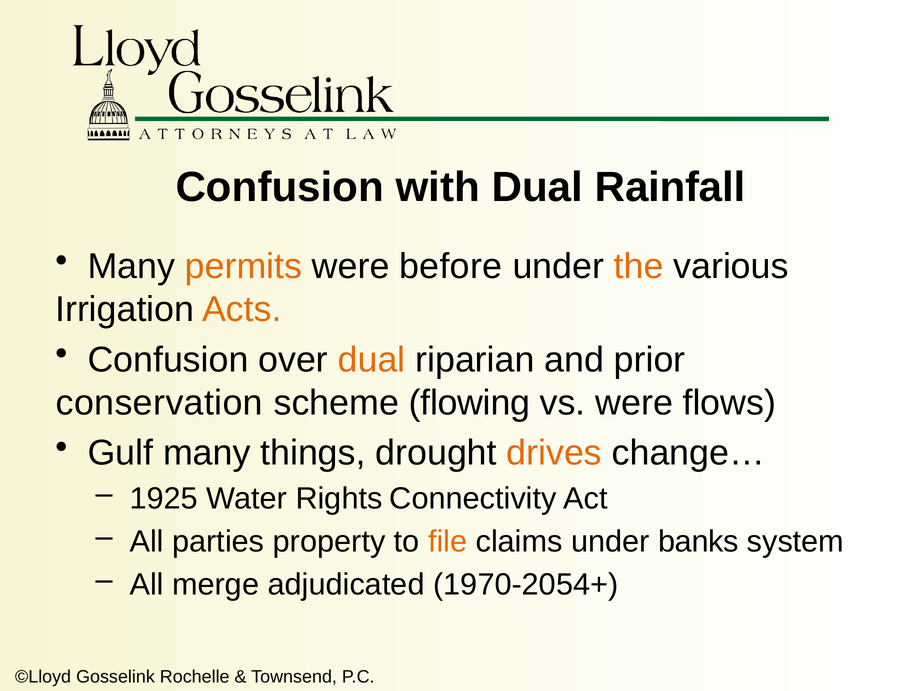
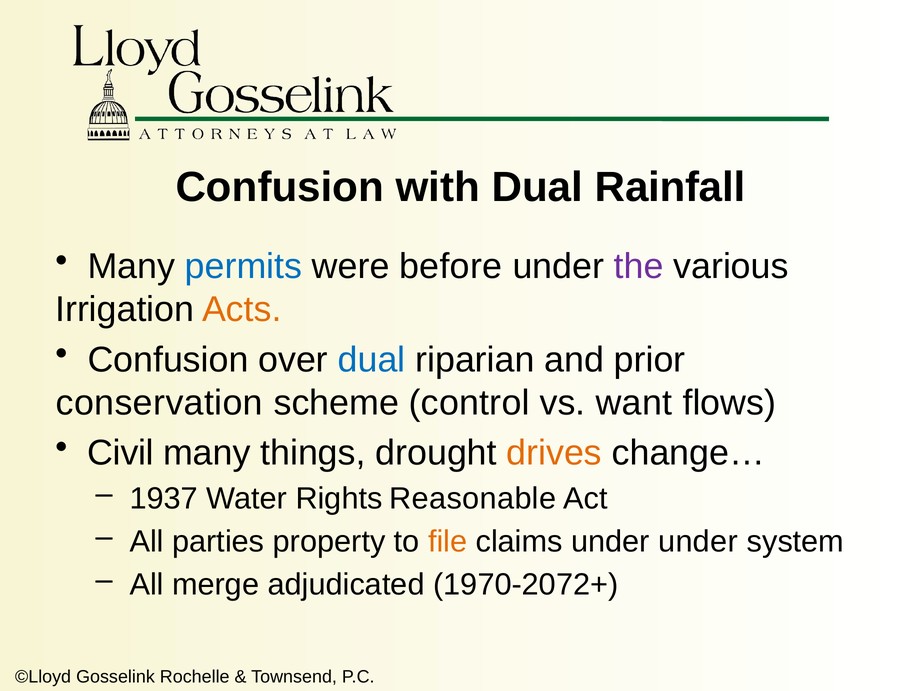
permits colour: orange -> blue
the colour: orange -> purple
dual at (372, 360) colour: orange -> blue
flowing: flowing -> control
vs were: were -> want
Gulf: Gulf -> Civil
1925: 1925 -> 1937
Connectivity: Connectivity -> Reasonable
under banks: banks -> under
1970-2054+: 1970-2054+ -> 1970-2072+
